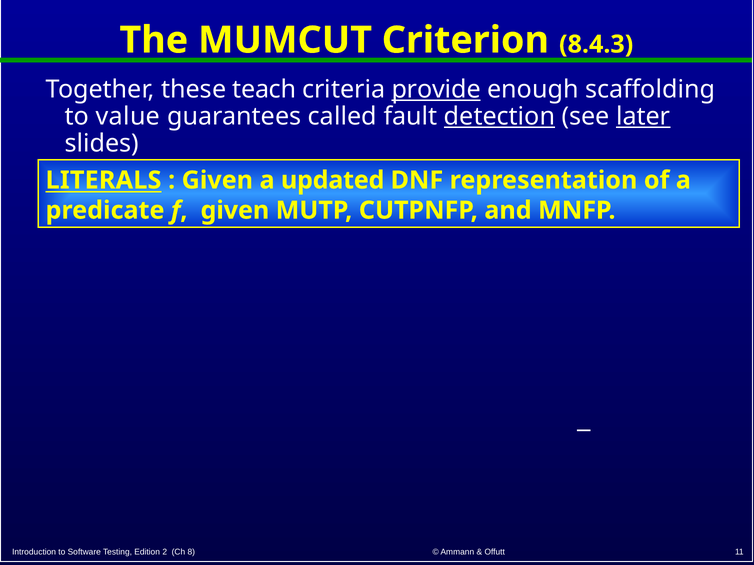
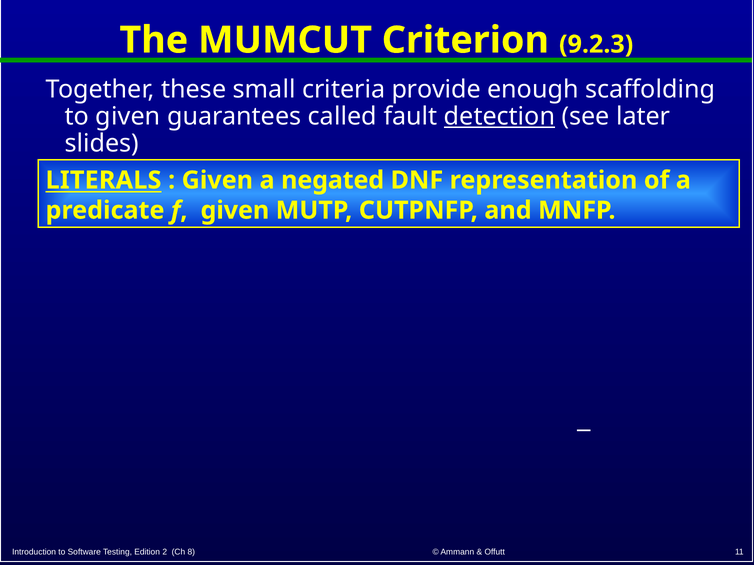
8.4.3: 8.4.3 -> 9.2.3
teach: teach -> small
provide underline: present -> none
to value: value -> given
later underline: present -> none
updated: updated -> negated
